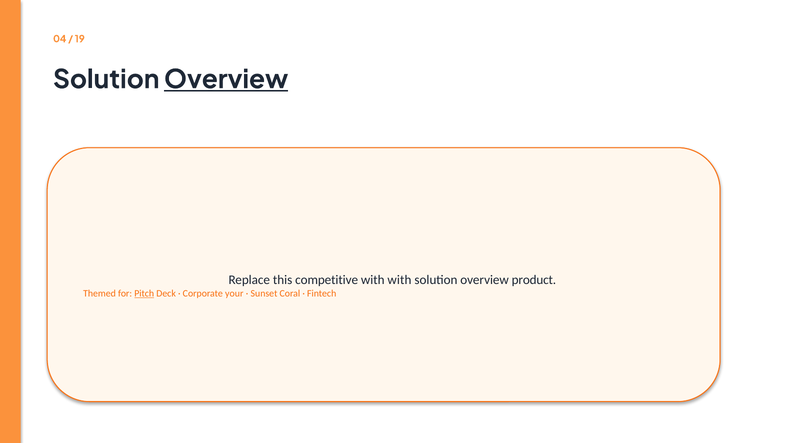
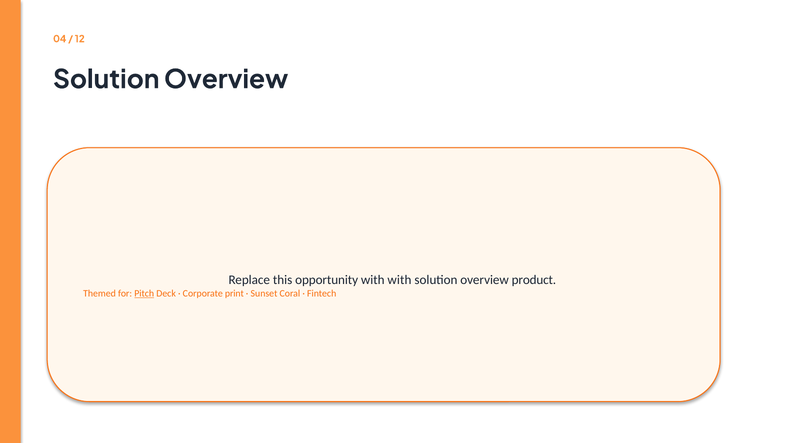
19: 19 -> 12
Overview at (226, 80) underline: present -> none
competitive: competitive -> opportunity
your: your -> print
